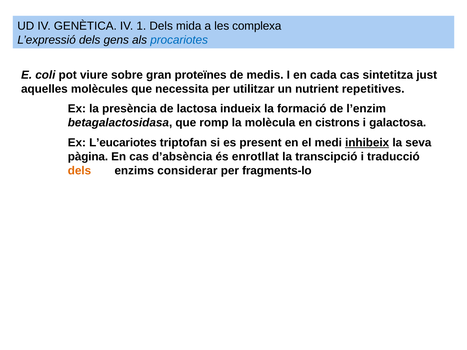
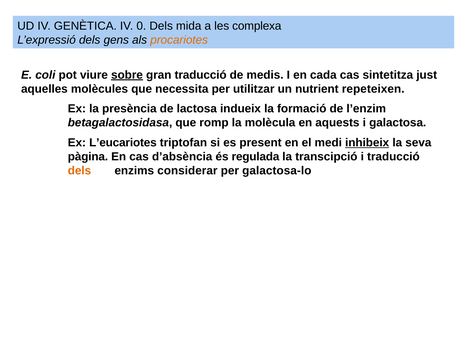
1: 1 -> 0
procariotes colour: blue -> orange
sobre underline: none -> present
gran proteïnes: proteïnes -> traducció
repetitives: repetitives -> repeteixen
cistrons: cistrons -> aquests
enrotllat: enrotllat -> regulada
fragments-lo: fragments-lo -> galactosa-lo
